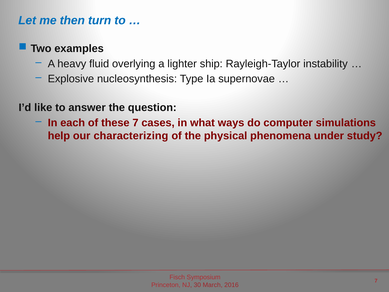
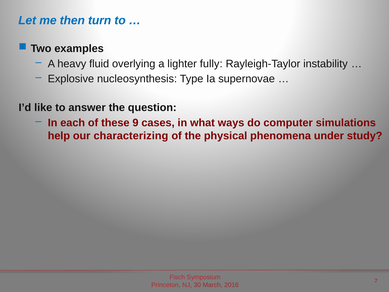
ship: ship -> fully
these 7: 7 -> 9
